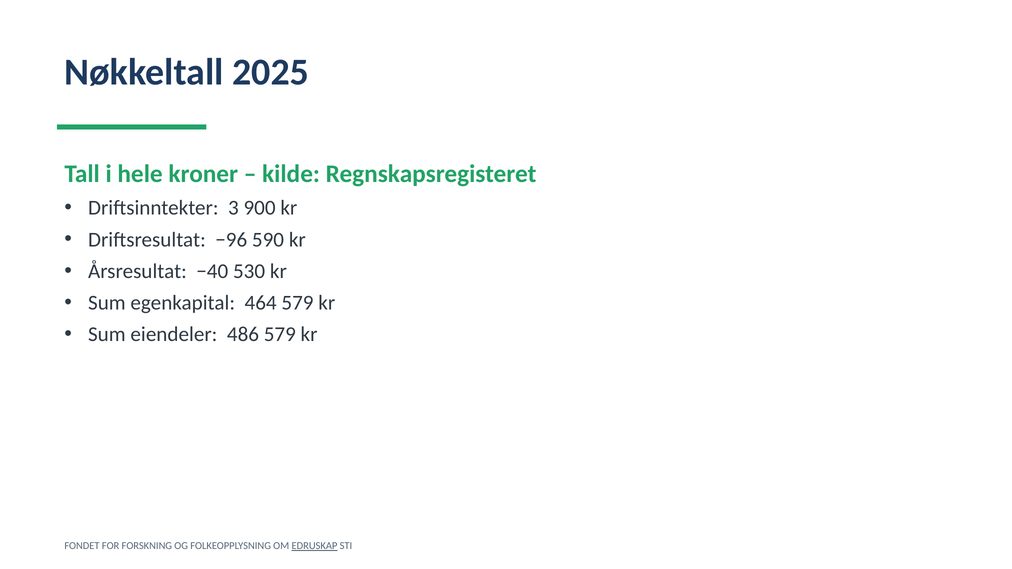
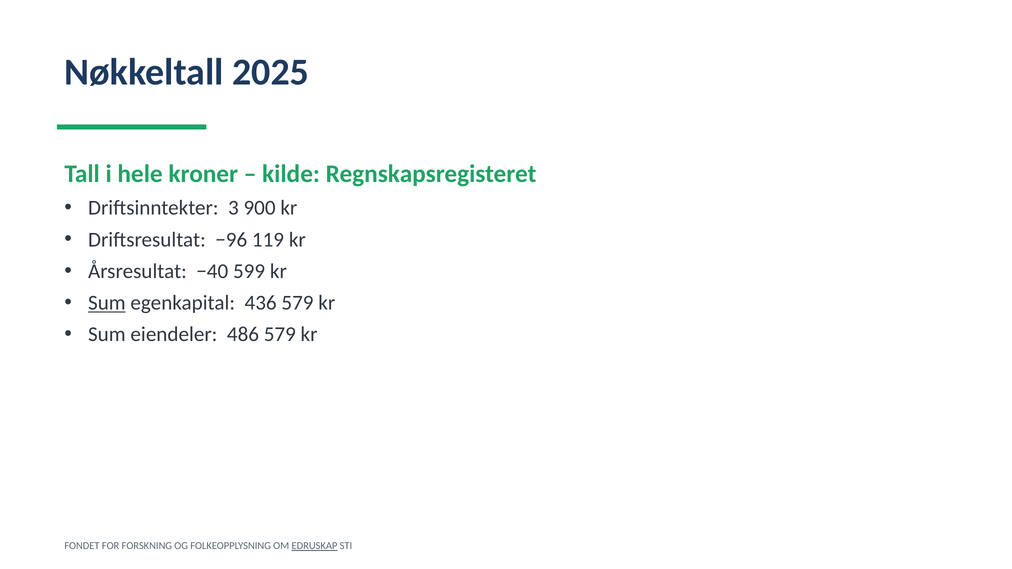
590: 590 -> 119
530: 530 -> 599
Sum at (107, 303) underline: none -> present
464: 464 -> 436
